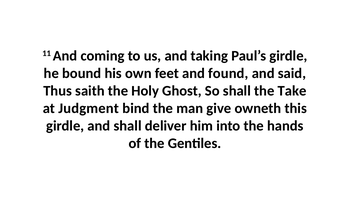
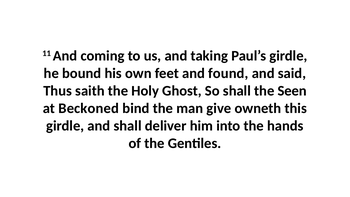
Take: Take -> Seen
Judgment: Judgment -> Beckoned
